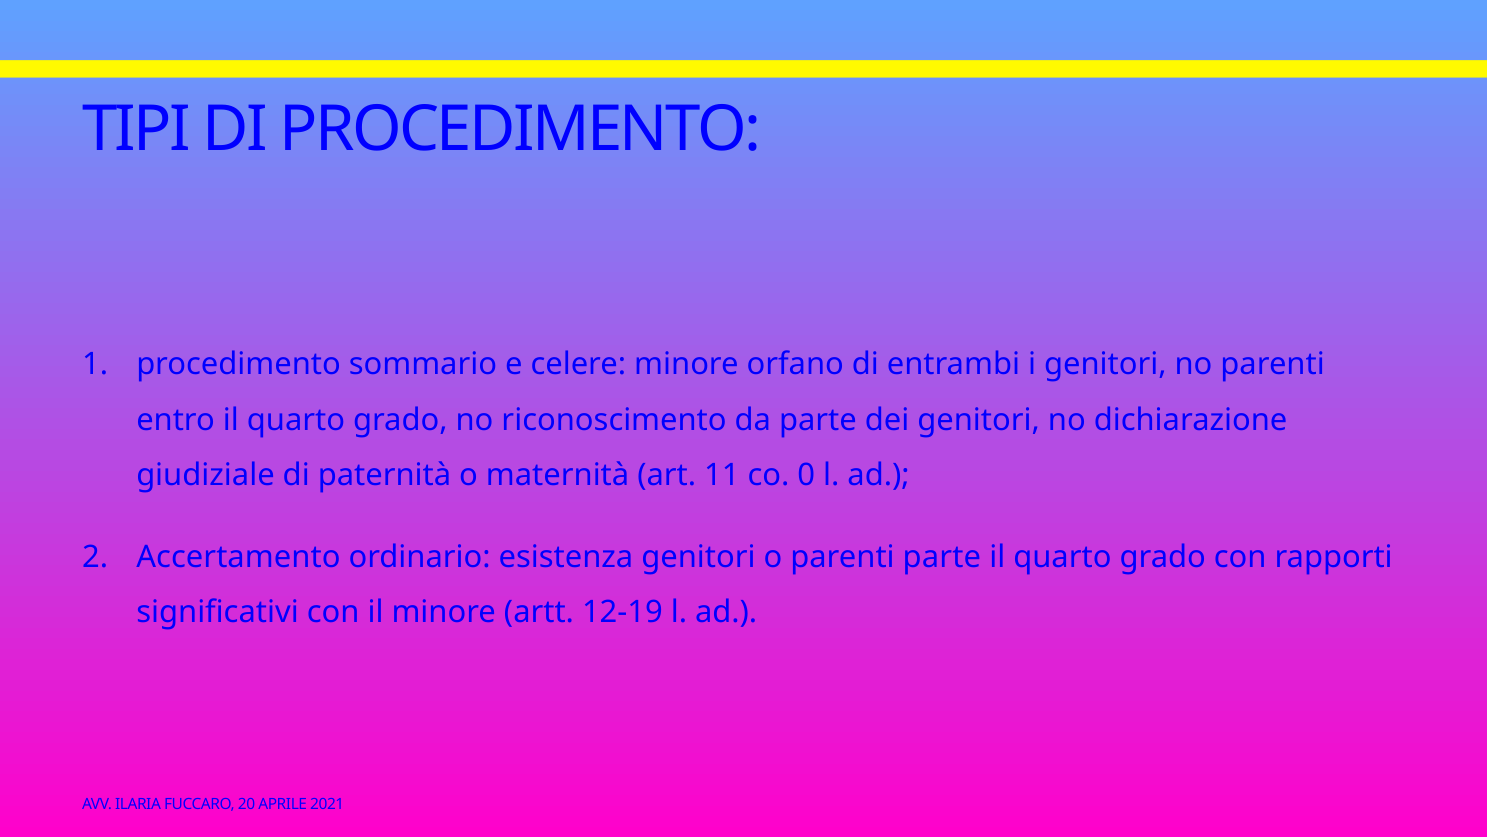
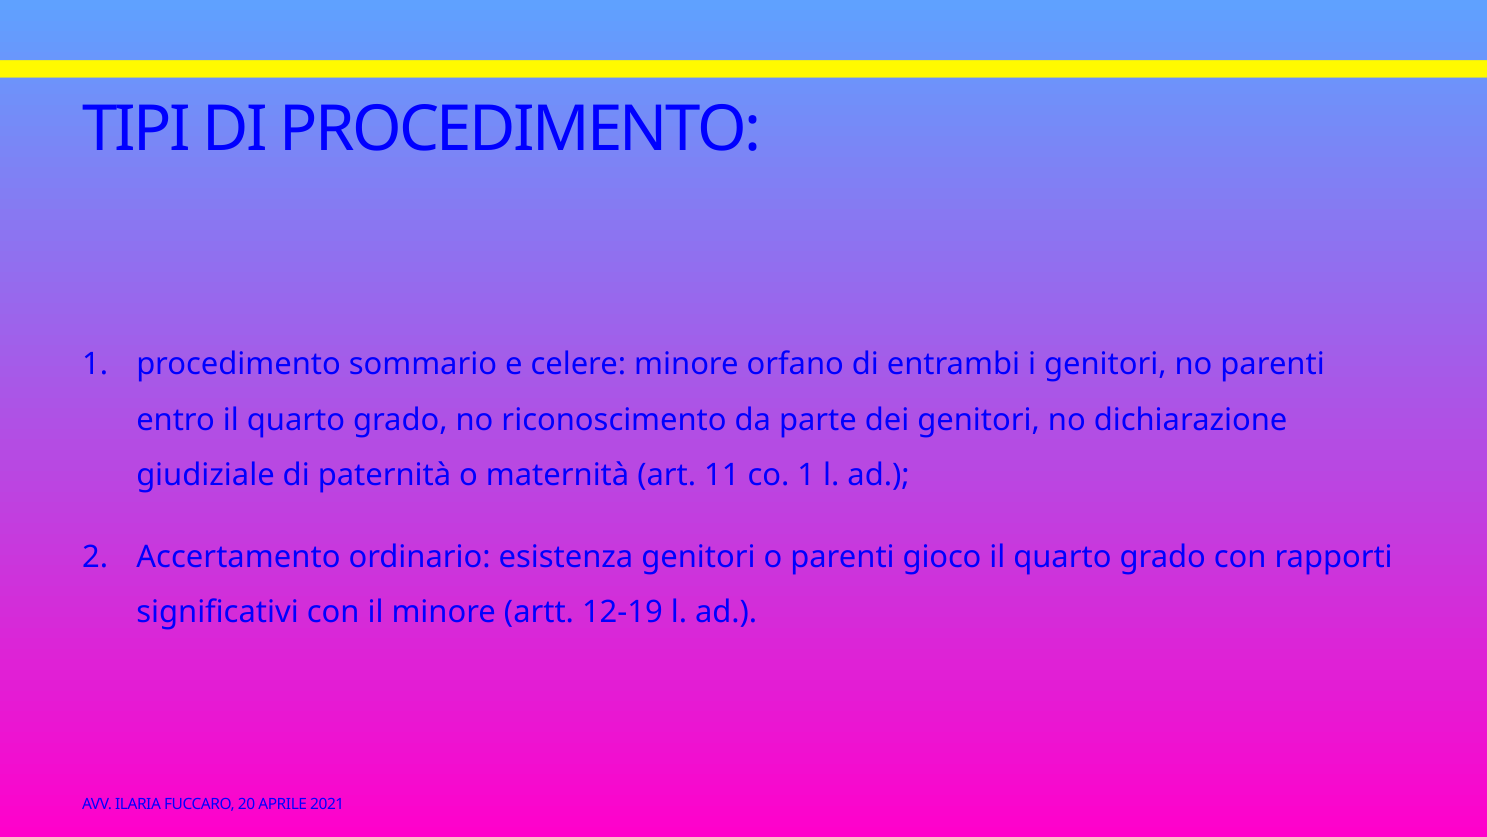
co 0: 0 -> 1
parenti parte: parte -> gioco
